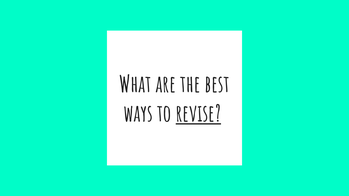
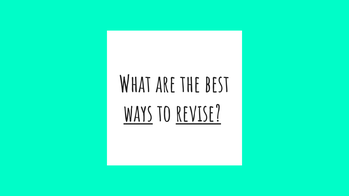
ways underline: none -> present
